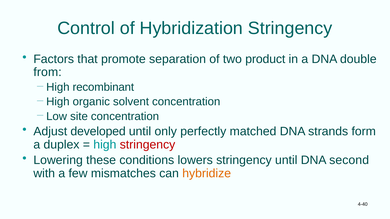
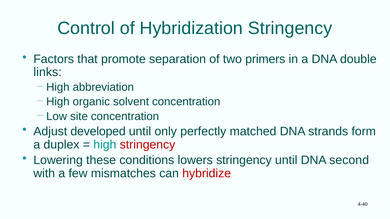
product: product -> primers
from: from -> links
recombinant: recombinant -> abbreviation
hybridize colour: orange -> red
